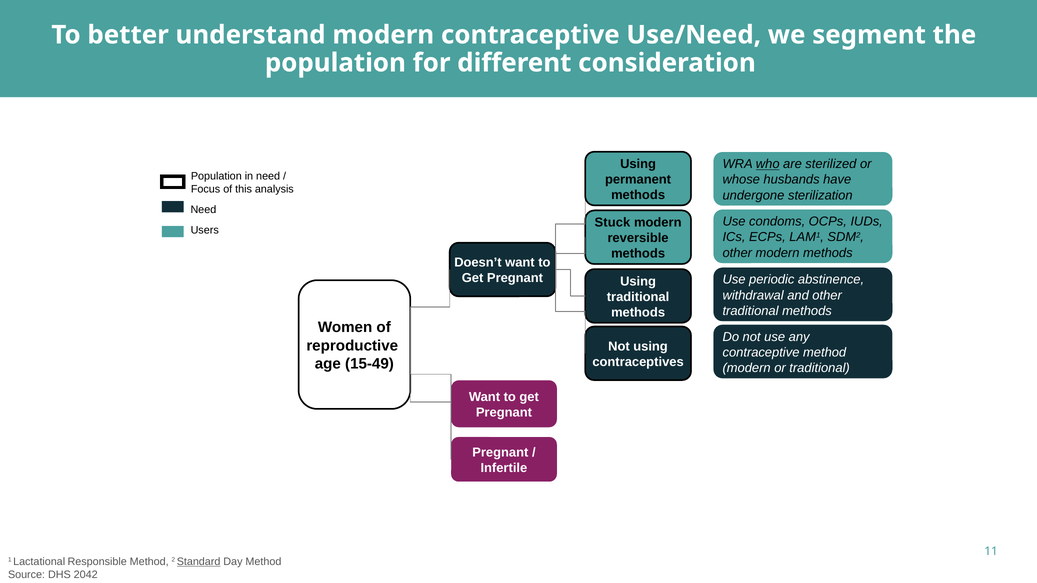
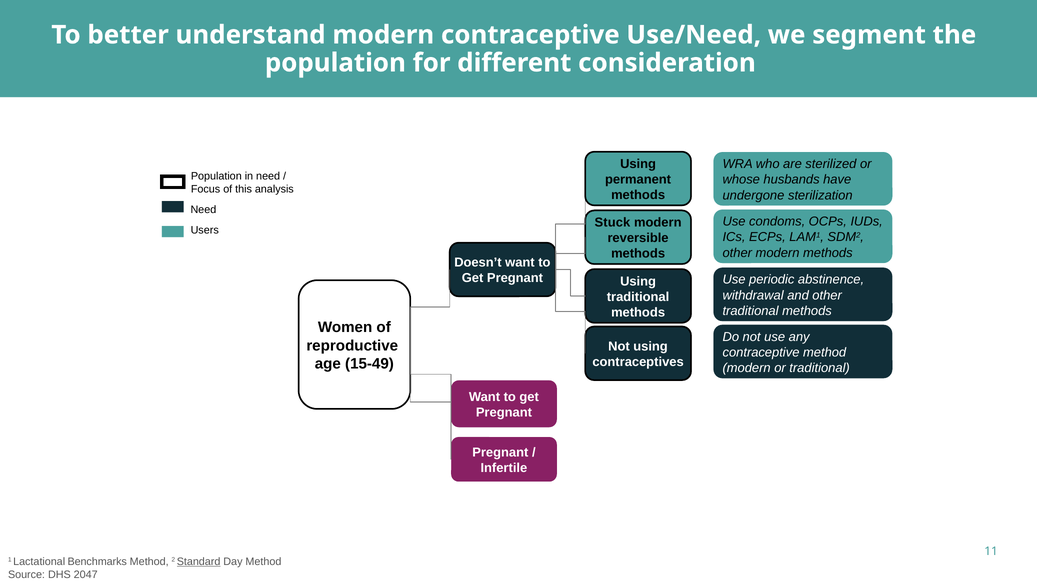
who underline: present -> none
Responsible: Responsible -> Benchmarks
2042: 2042 -> 2047
